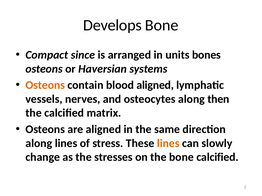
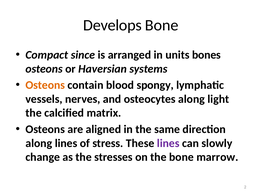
blood aligned: aligned -> spongy
then: then -> light
lines at (168, 144) colour: orange -> purple
bone calcified: calcified -> marrow
